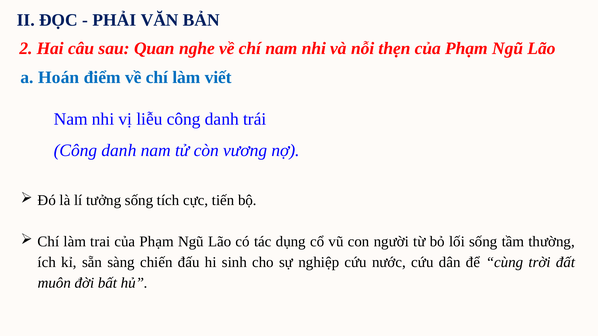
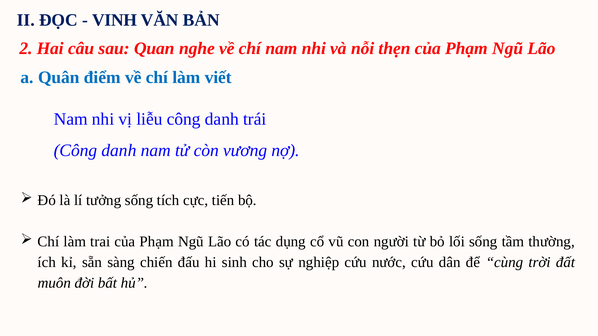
PHẢI: PHẢI -> VINH
Hoán: Hoán -> Quân
